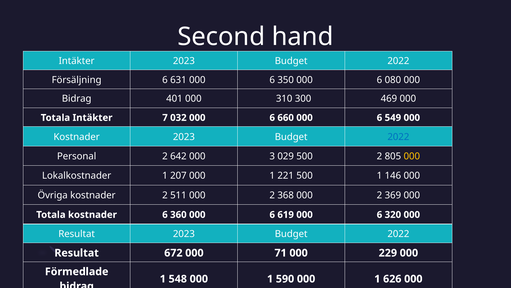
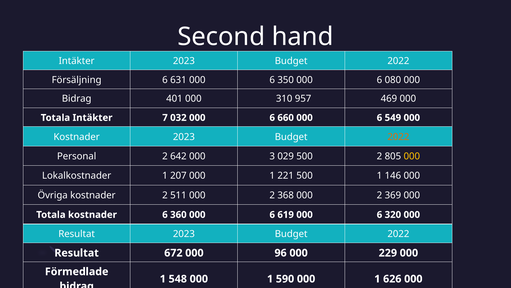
300: 300 -> 957
2022 at (398, 137) colour: blue -> orange
71: 71 -> 96
